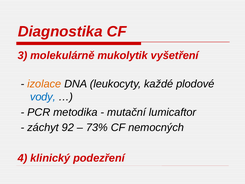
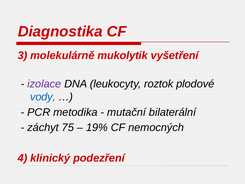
izolace colour: orange -> purple
každé: každé -> roztok
lumicaftor: lumicaftor -> bilaterální
92: 92 -> 75
73%: 73% -> 19%
